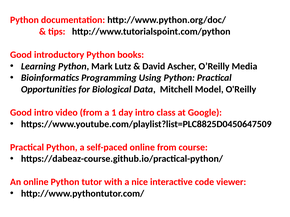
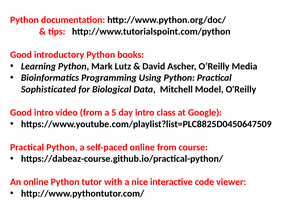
Opportunities: Opportunities -> Sophisticated
1: 1 -> 5
